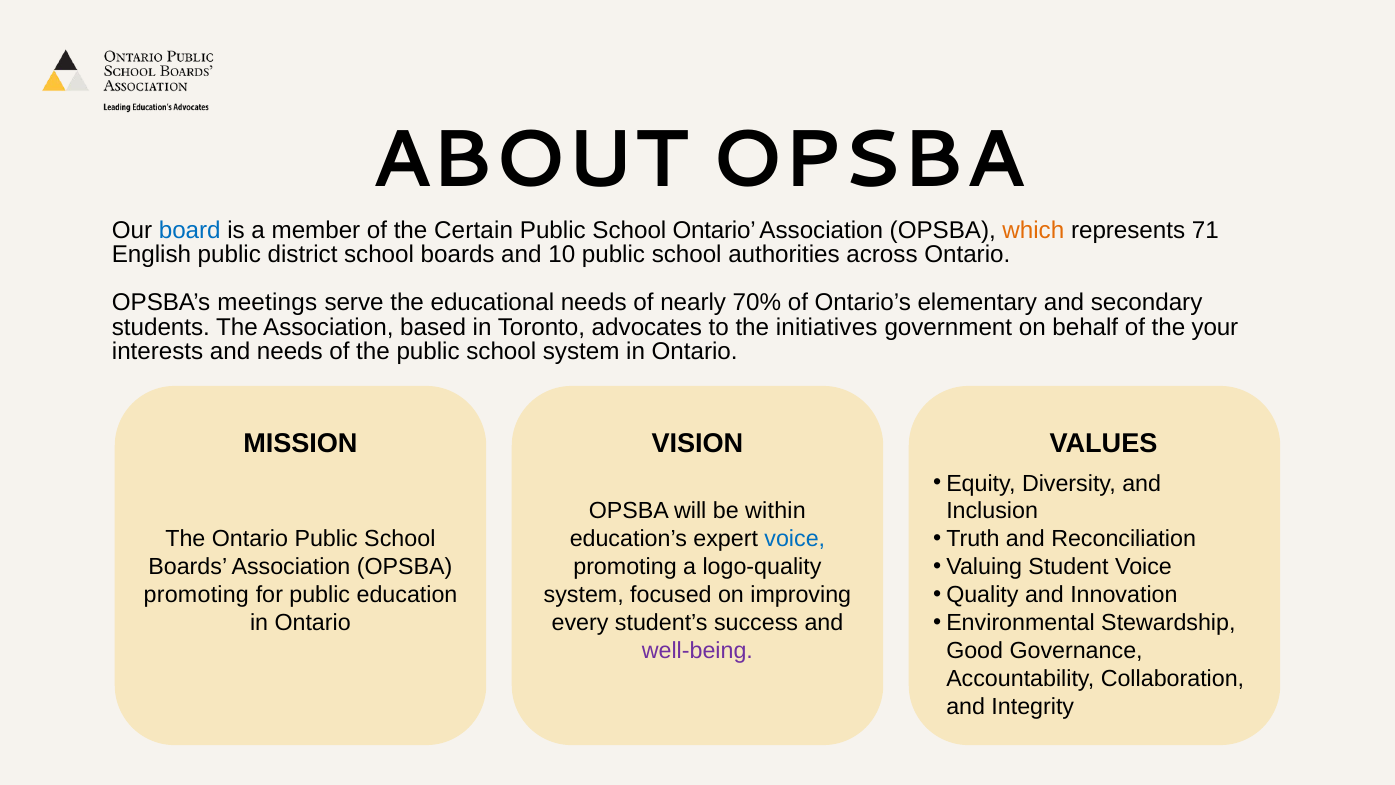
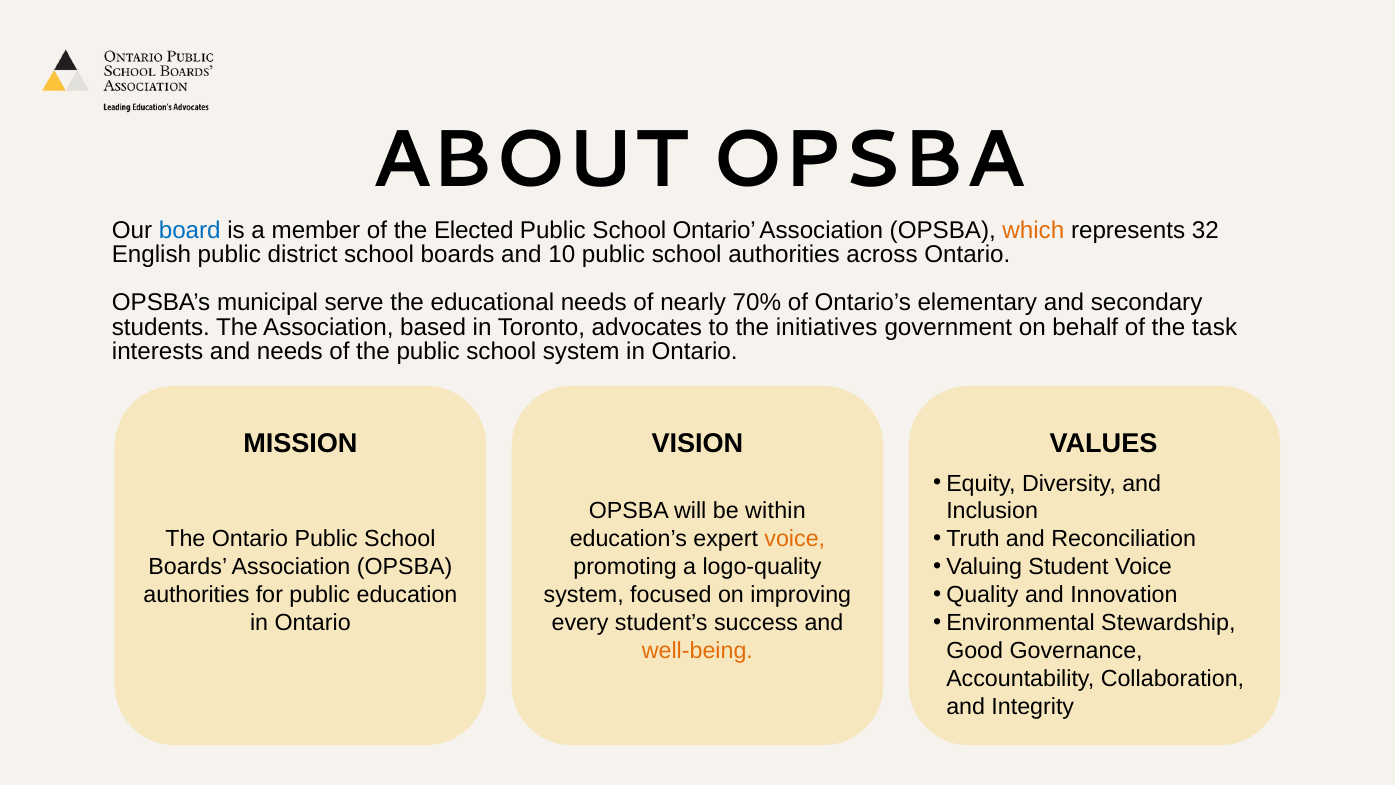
Certain: Certain -> Elected
71: 71 -> 32
meetings: meetings -> municipal
your: your -> task
voice at (795, 539) colour: blue -> orange
promoting at (196, 595): promoting -> authorities
well-being colour: purple -> orange
